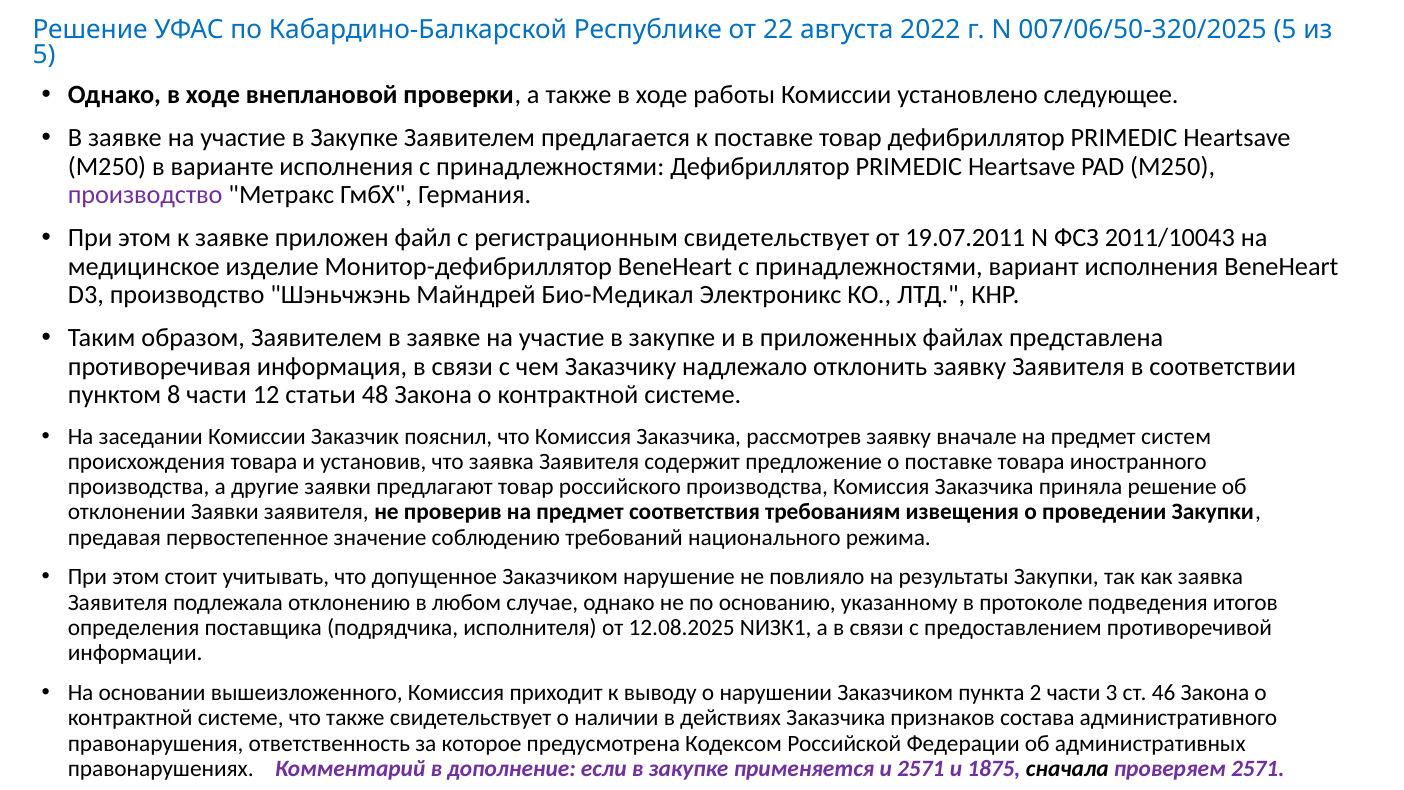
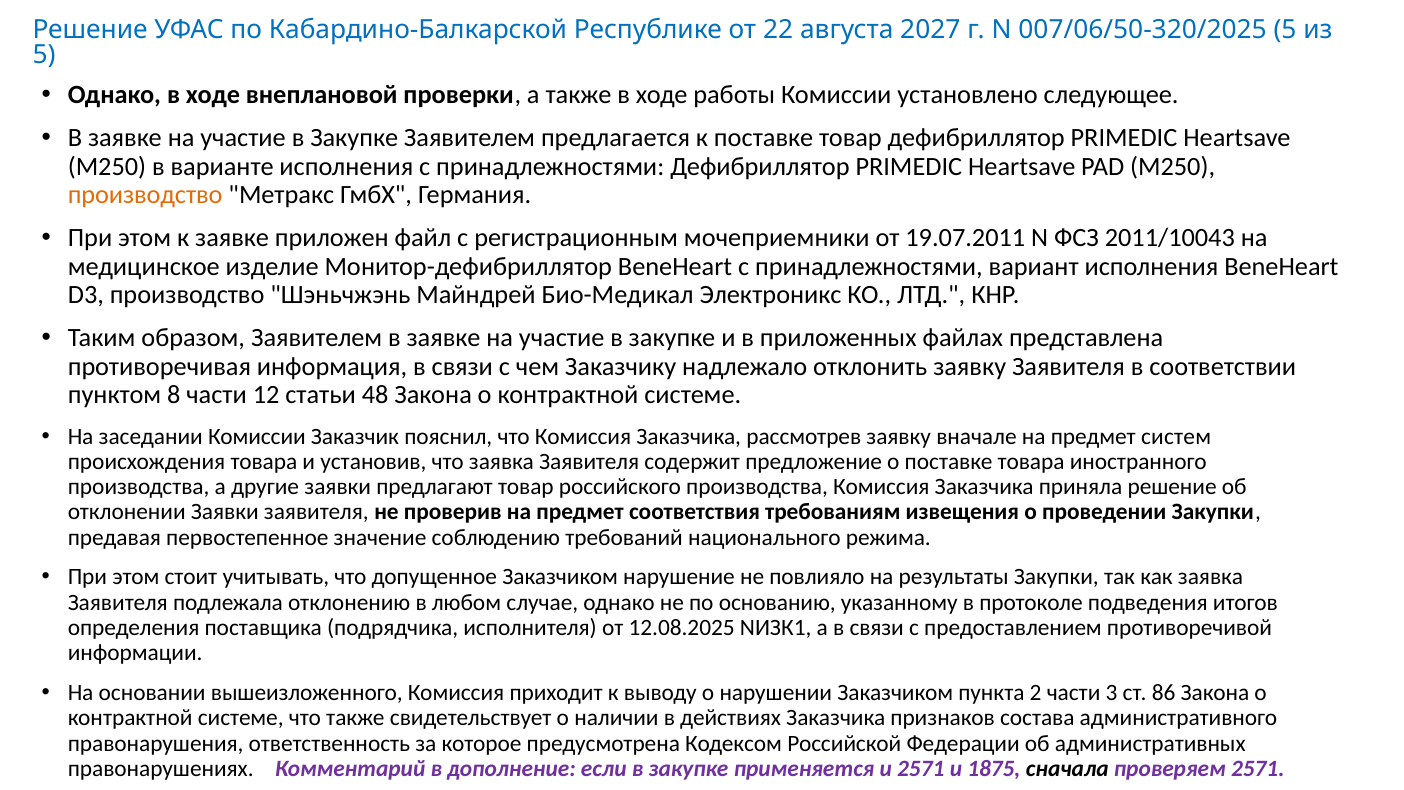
2022: 2022 -> 2027
производство at (145, 195) colour: purple -> orange
регистрационным свидетельствует: свидетельствует -> мочеприемники
46: 46 -> 86
